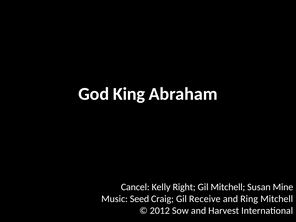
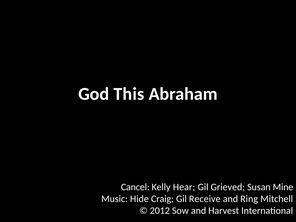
King: King -> This
Right: Right -> Hear
Gil Mitchell: Mitchell -> Grieved
Seed: Seed -> Hide
